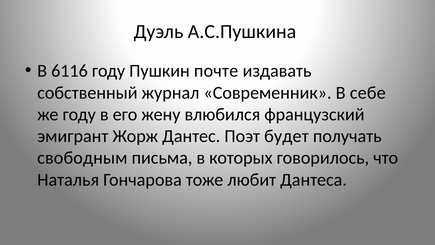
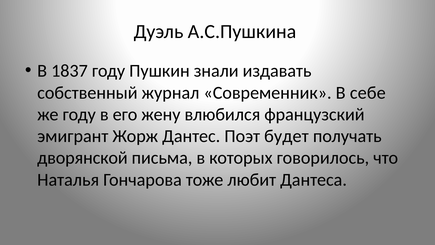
6116: 6116 -> 1837
почте: почте -> знали
свободным: свободным -> дворянской
